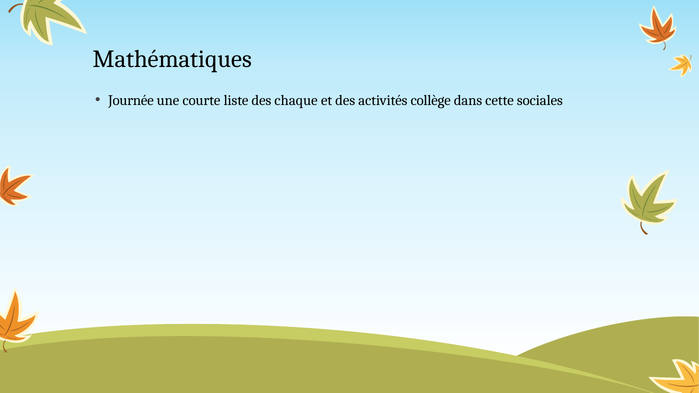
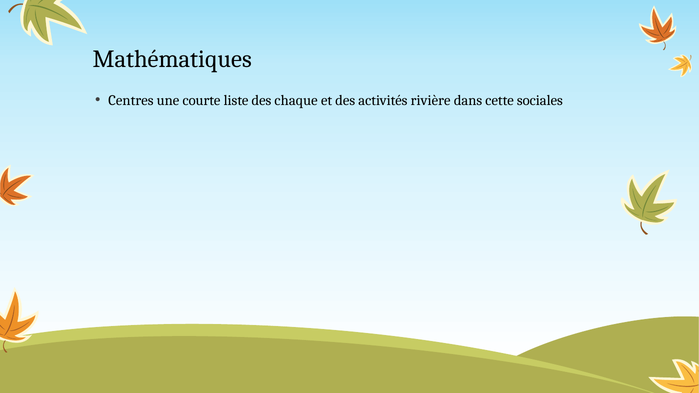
Journée: Journée -> Centres
collège: collège -> rivière
